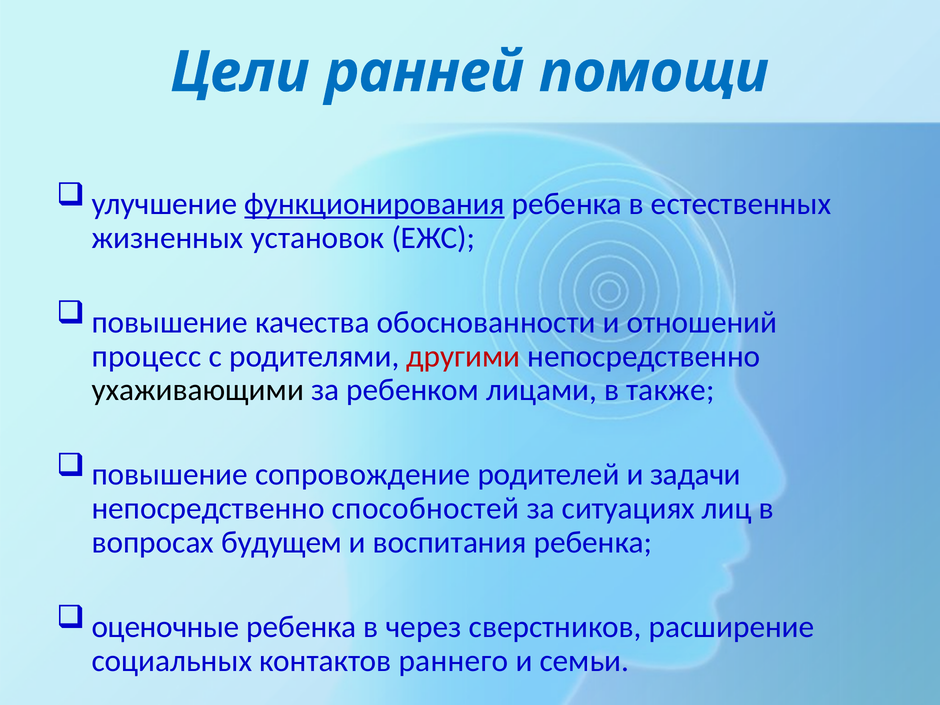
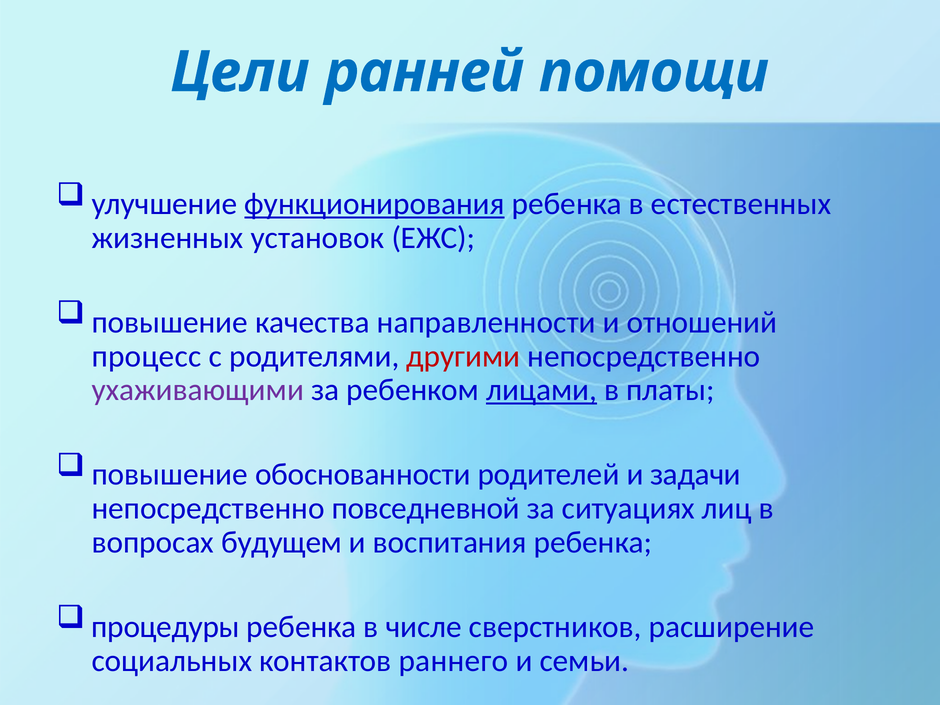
обоснованности: обоснованности -> направленности
ухаживающими colour: black -> purple
лицами underline: none -> present
также: также -> платы
сопровождение: сопровождение -> обоснованности
способностей: способностей -> повседневной
оценочные: оценочные -> процедуры
через: через -> числе
